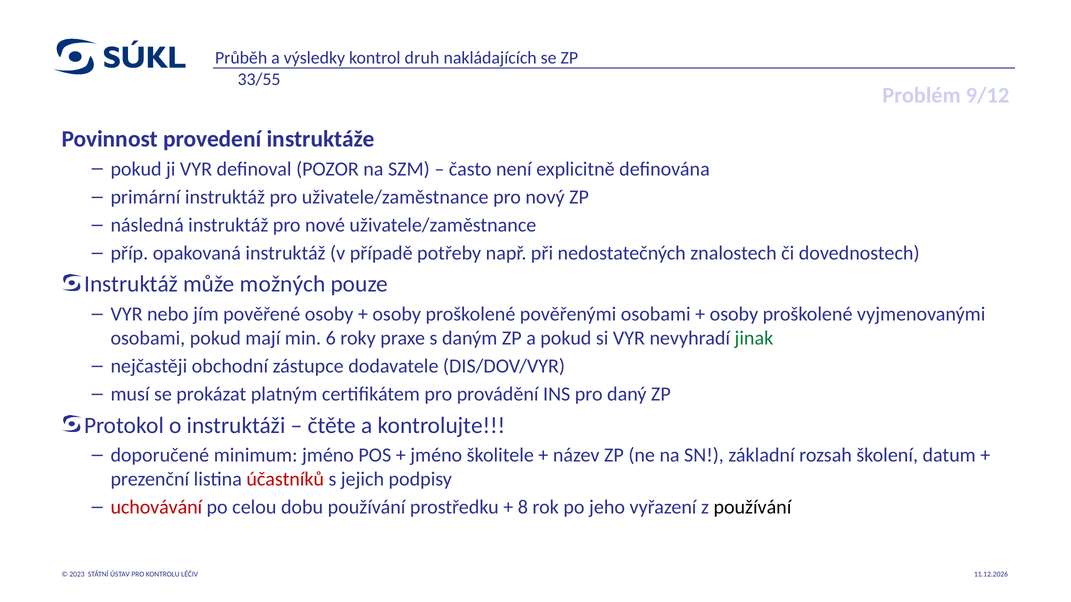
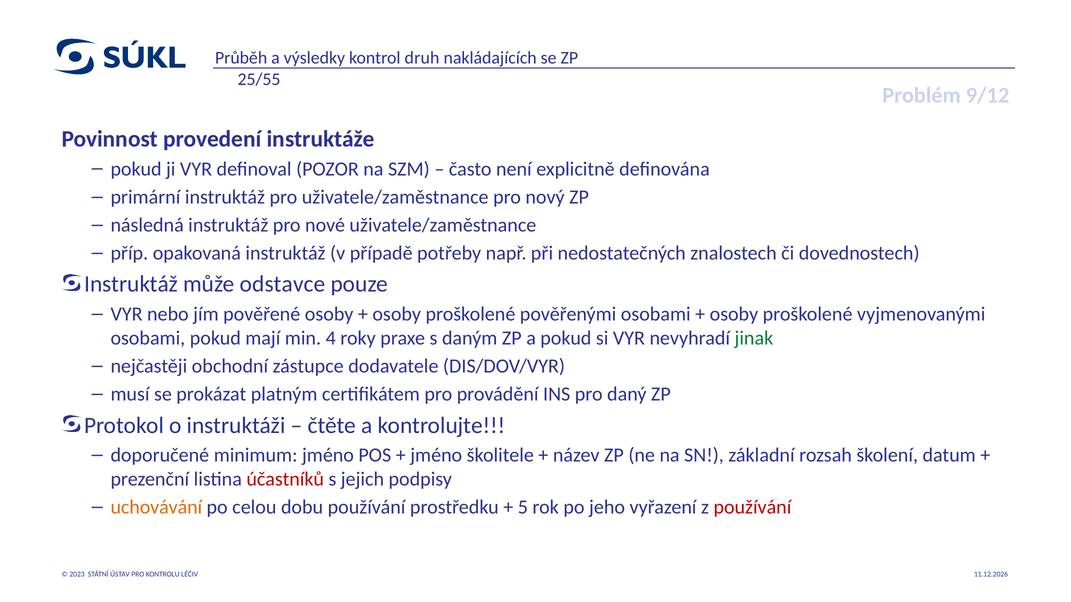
33/55: 33/55 -> 25/55
možných: možných -> odstavce
6: 6 -> 4
uchovávání colour: red -> orange
8: 8 -> 5
používání at (752, 508) colour: black -> red
